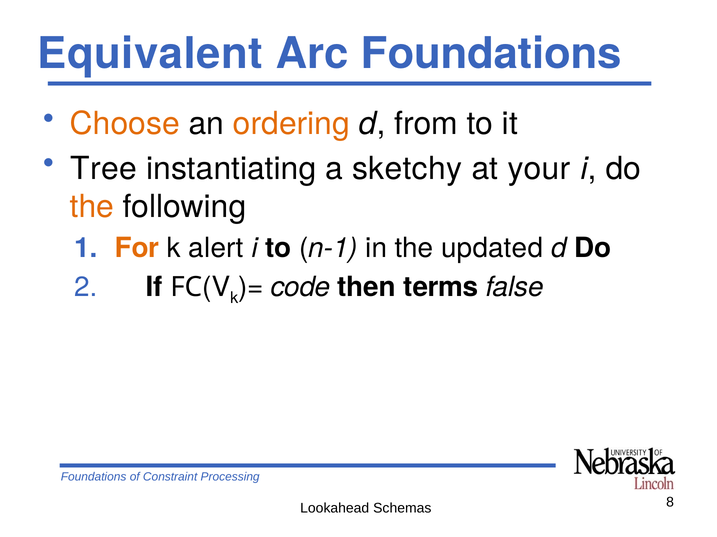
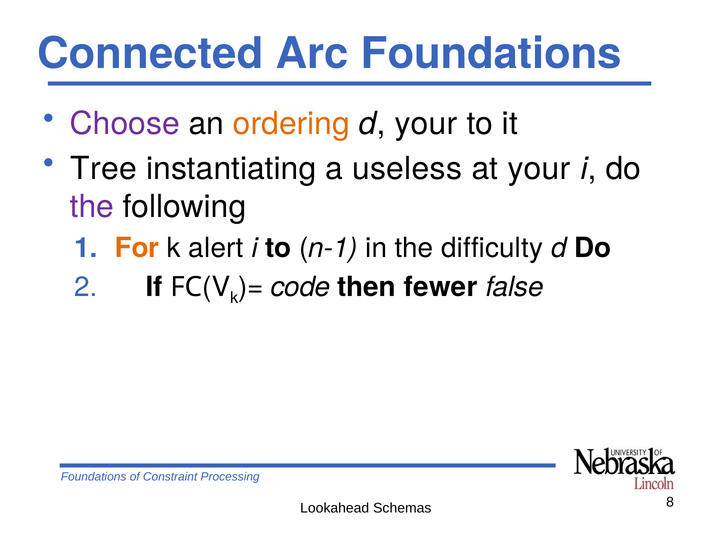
Equivalent: Equivalent -> Connected
Choose colour: orange -> purple
d from: from -> your
sketchy: sketchy -> useless
the at (92, 207) colour: orange -> purple
updated: updated -> difficulty
terms: terms -> fewer
